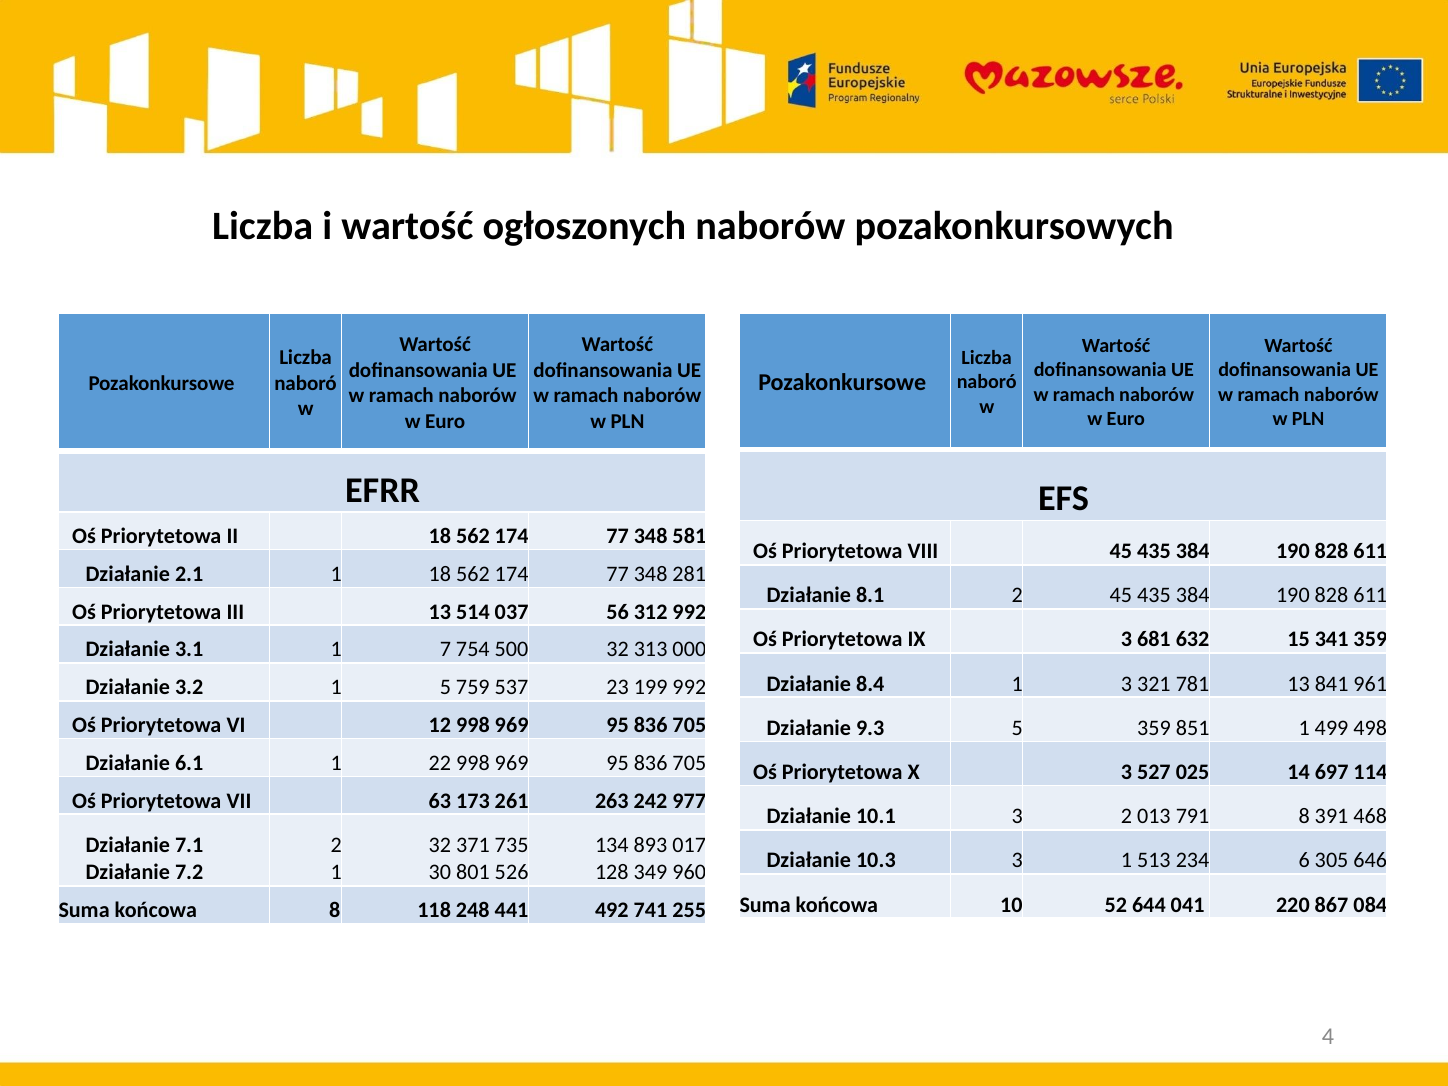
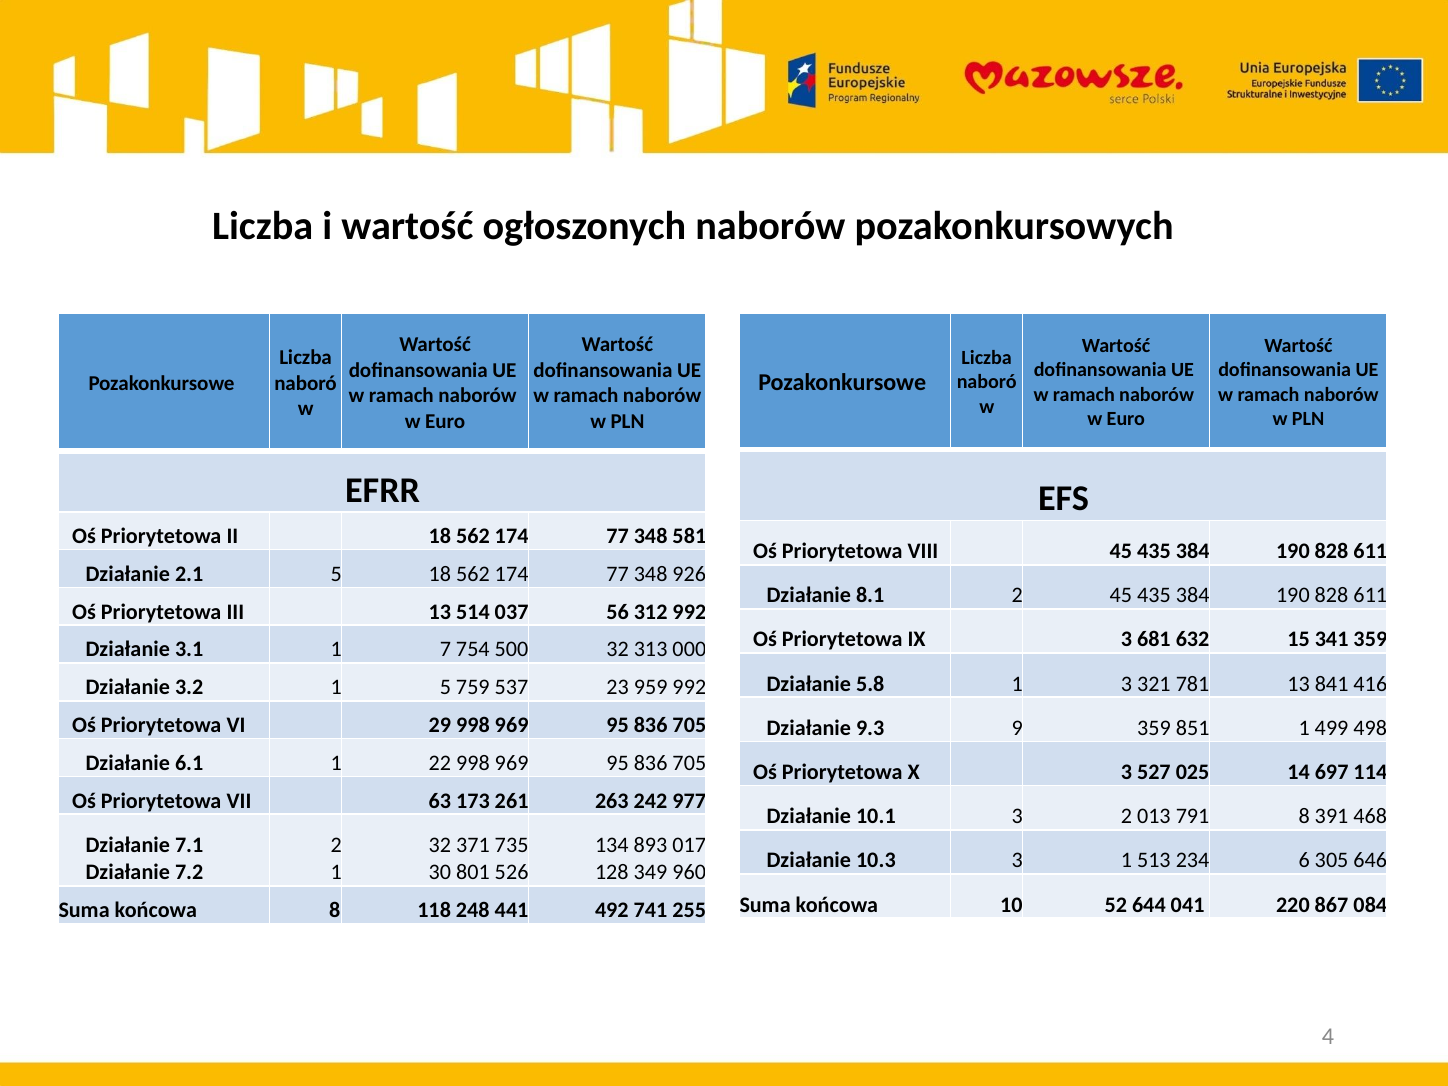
2.1 1: 1 -> 5
281: 281 -> 926
8.4: 8.4 -> 5.8
961: 961 -> 416
199: 199 -> 959
12: 12 -> 29
9.3 5: 5 -> 9
